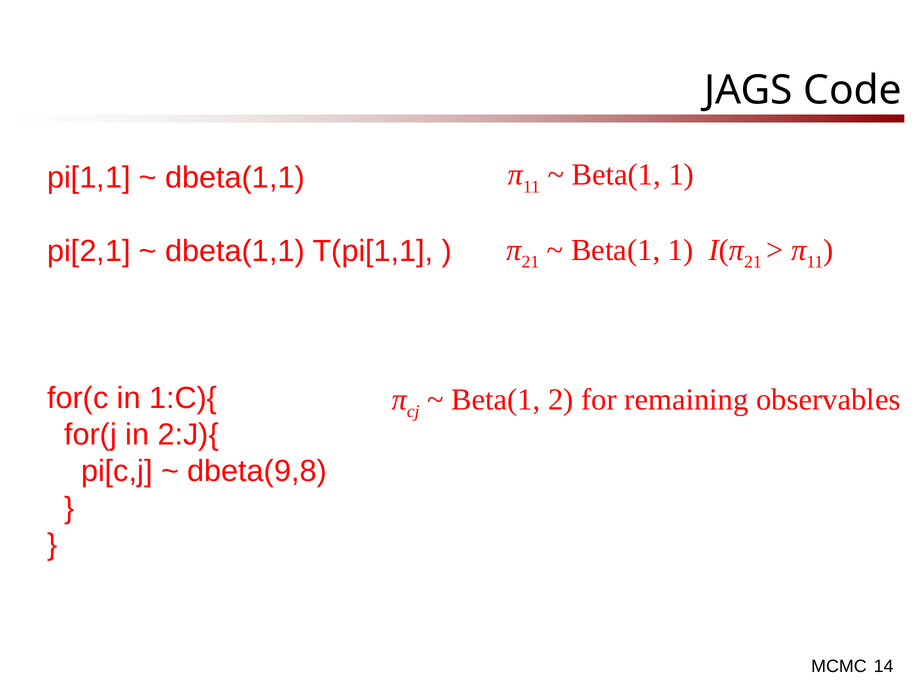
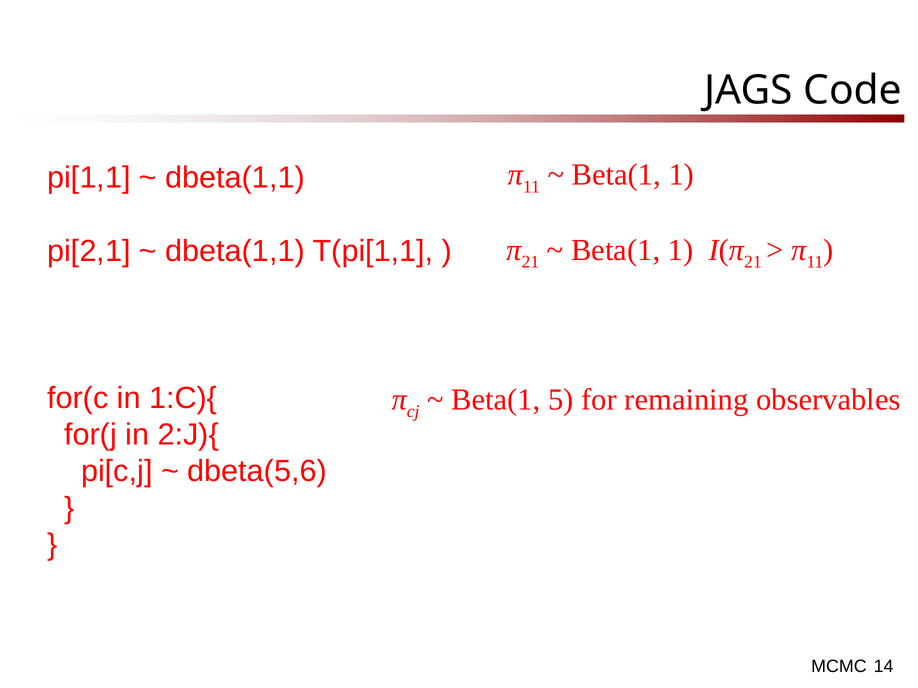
2: 2 -> 5
dbeta(9,8: dbeta(9,8 -> dbeta(5,6
